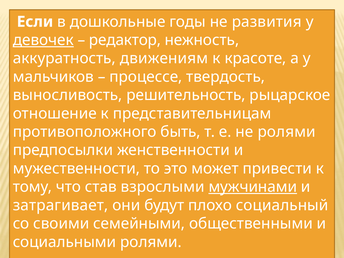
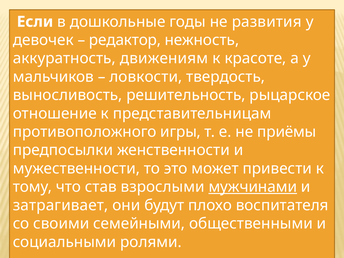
девочек underline: present -> none
процессе: процессе -> ловкости
быть: быть -> игры
не ролями: ролями -> приёмы
социальный: социальный -> воспитателя
